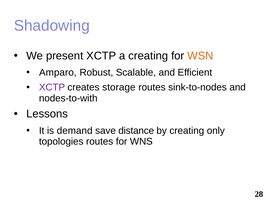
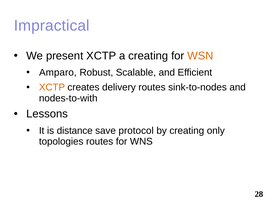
Shadowing: Shadowing -> Impractical
XCTP at (52, 87) colour: purple -> orange
storage: storage -> delivery
demand: demand -> distance
distance: distance -> protocol
